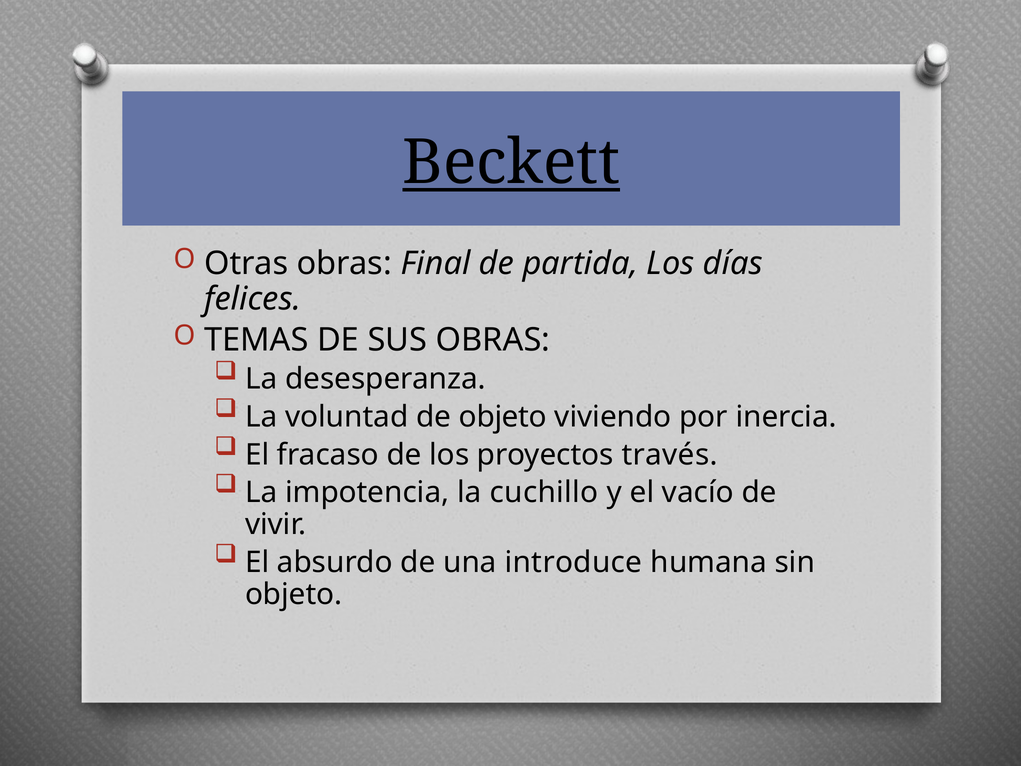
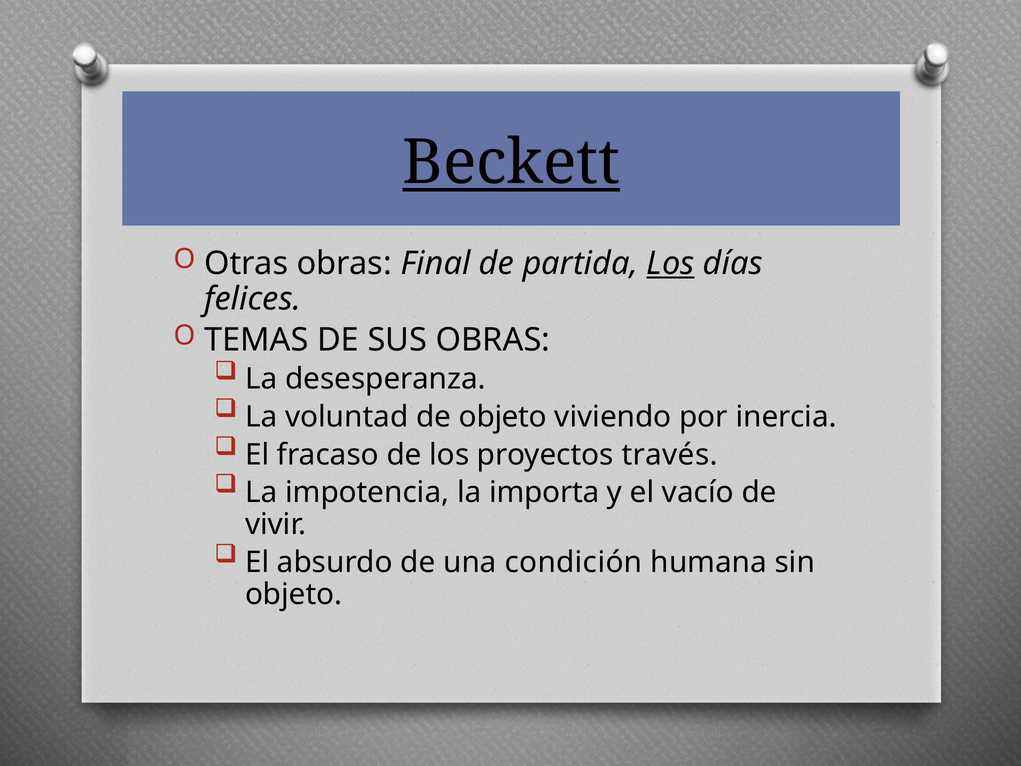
Los at (670, 264) underline: none -> present
cuchillo: cuchillo -> importa
introduce: introduce -> condición
